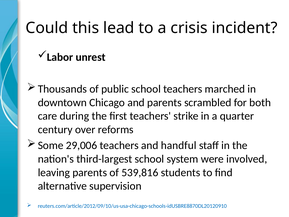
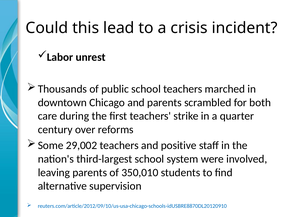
29,006: 29,006 -> 29,002
handful: handful -> positive
539,816: 539,816 -> 350,010
